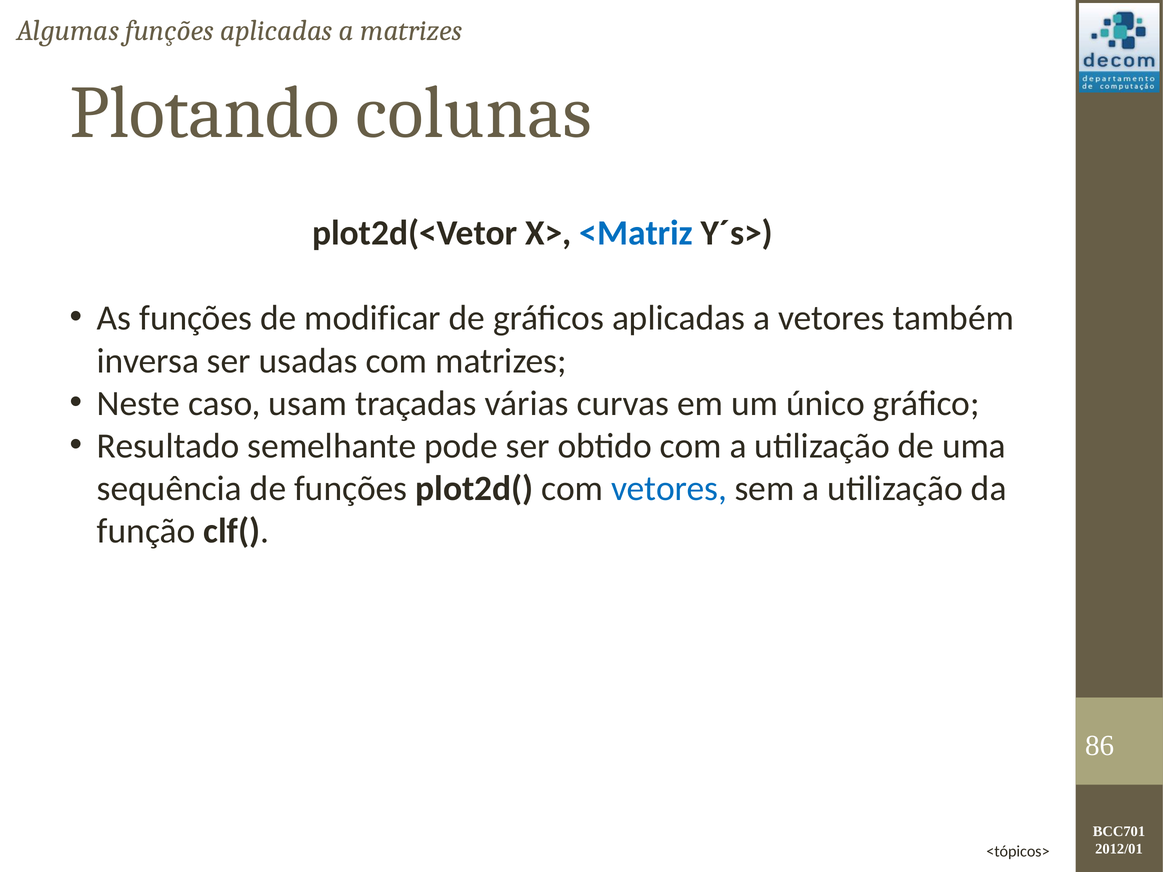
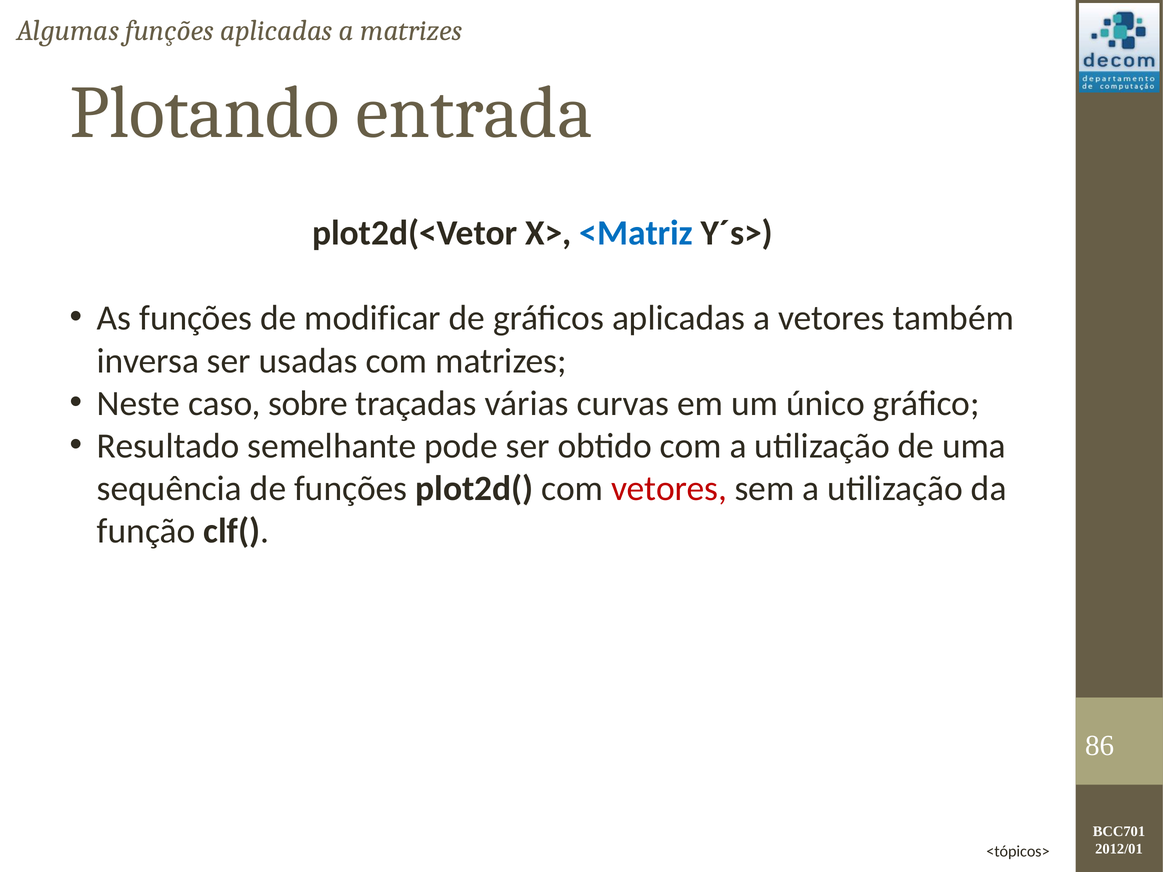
colunas: colunas -> entrada
usam: usam -> sobre
vetores at (669, 489) colour: blue -> red
